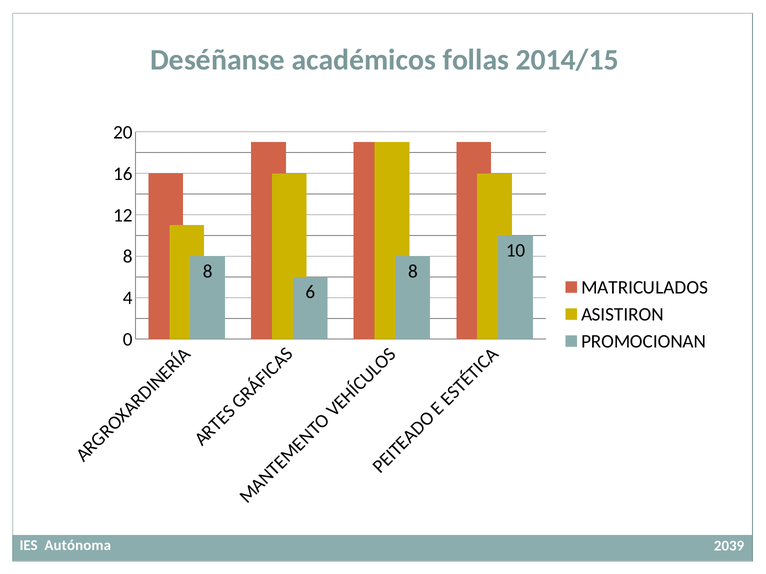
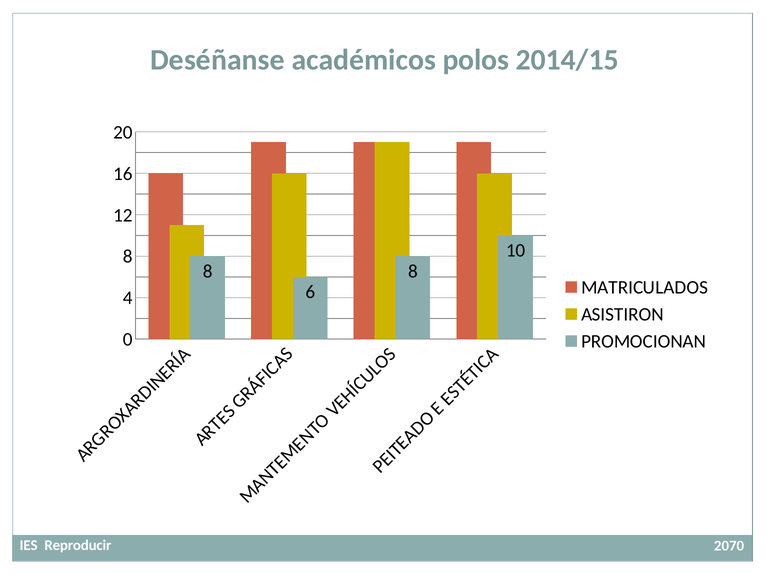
follas: follas -> polos
Autónoma: Autónoma -> Reproducir
2039: 2039 -> 2070
